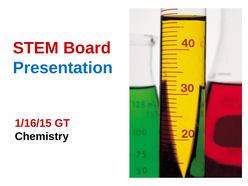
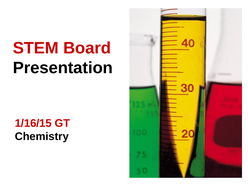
Presentation colour: blue -> black
